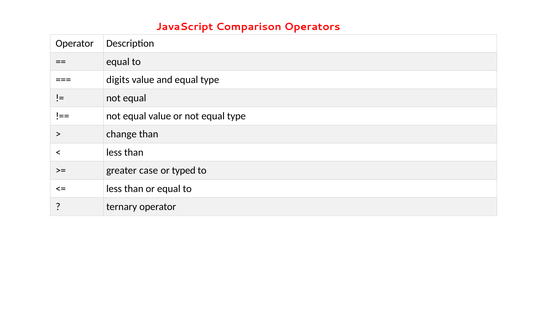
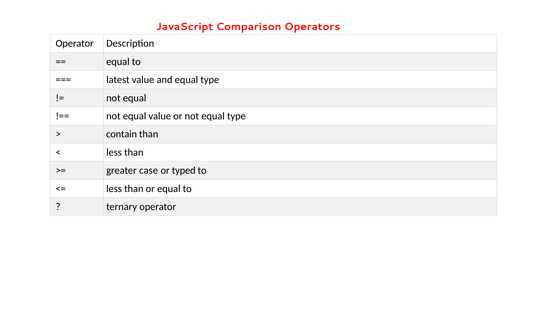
digits: digits -> latest
change: change -> contain
